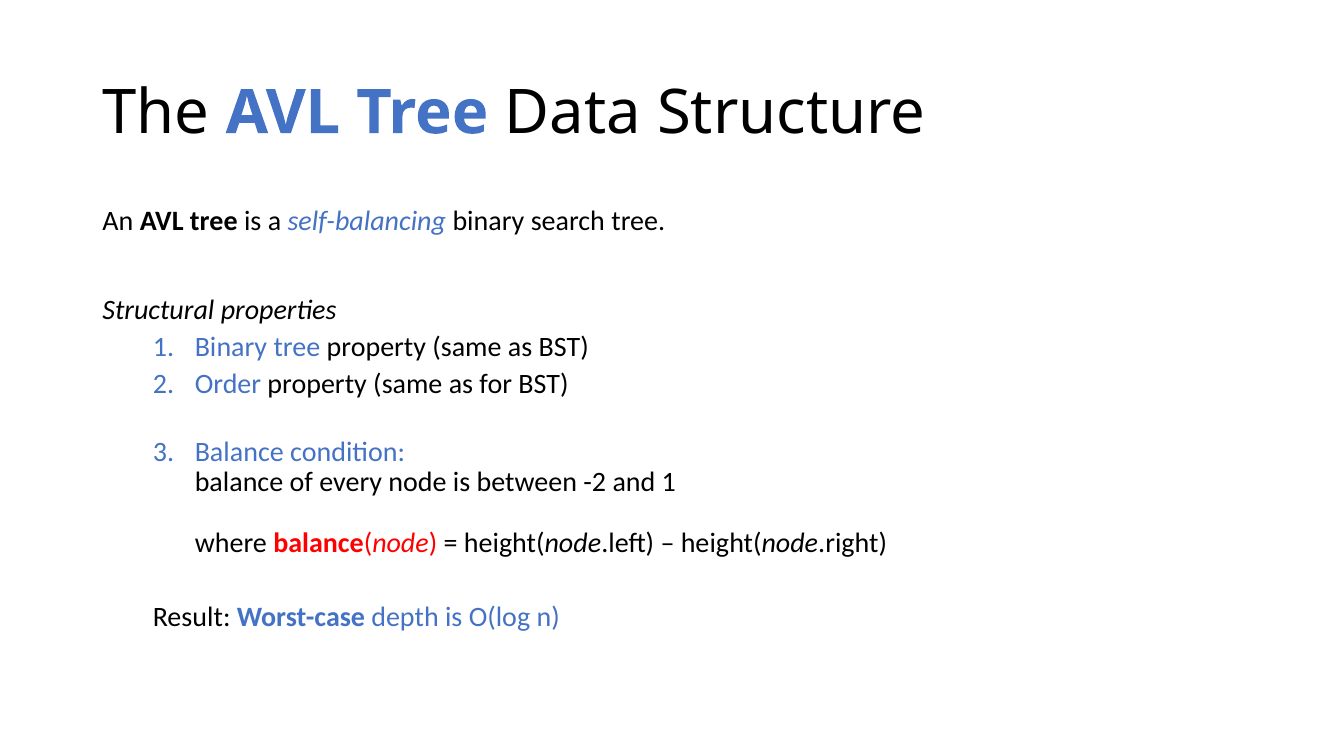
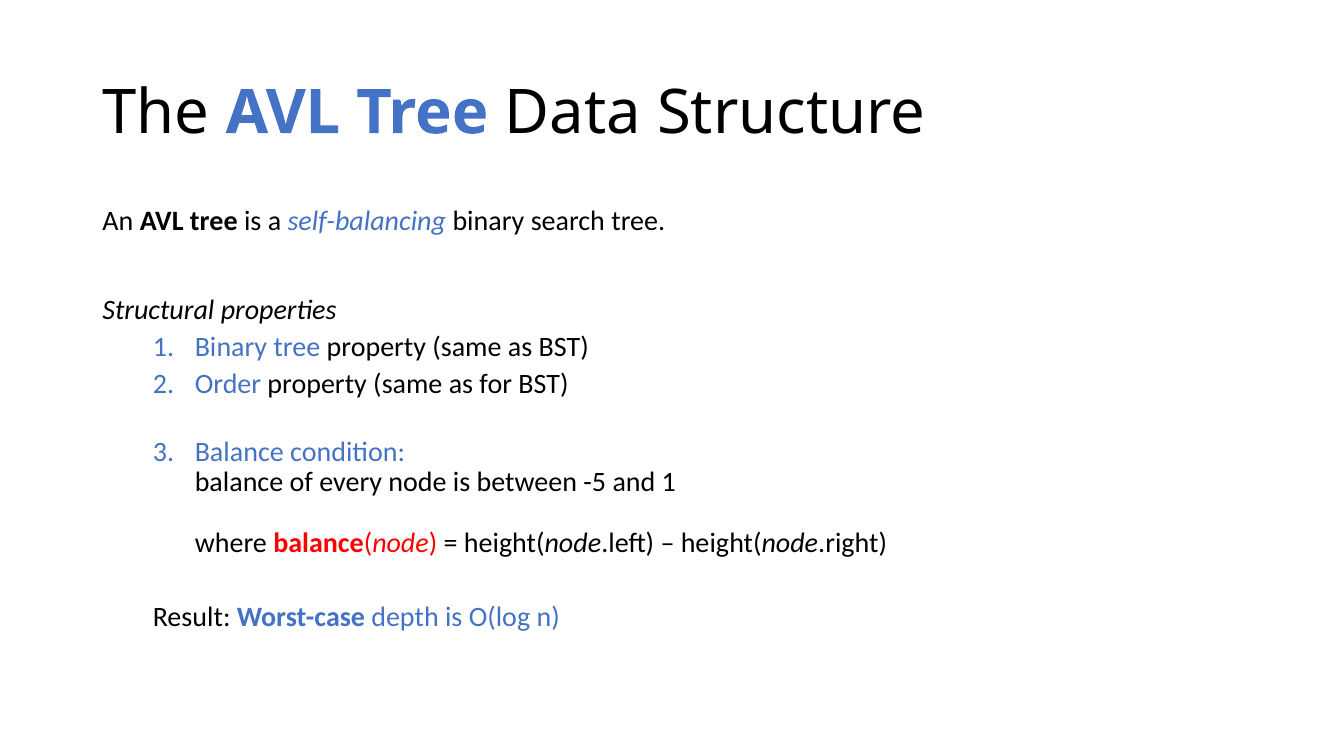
-2: -2 -> -5
